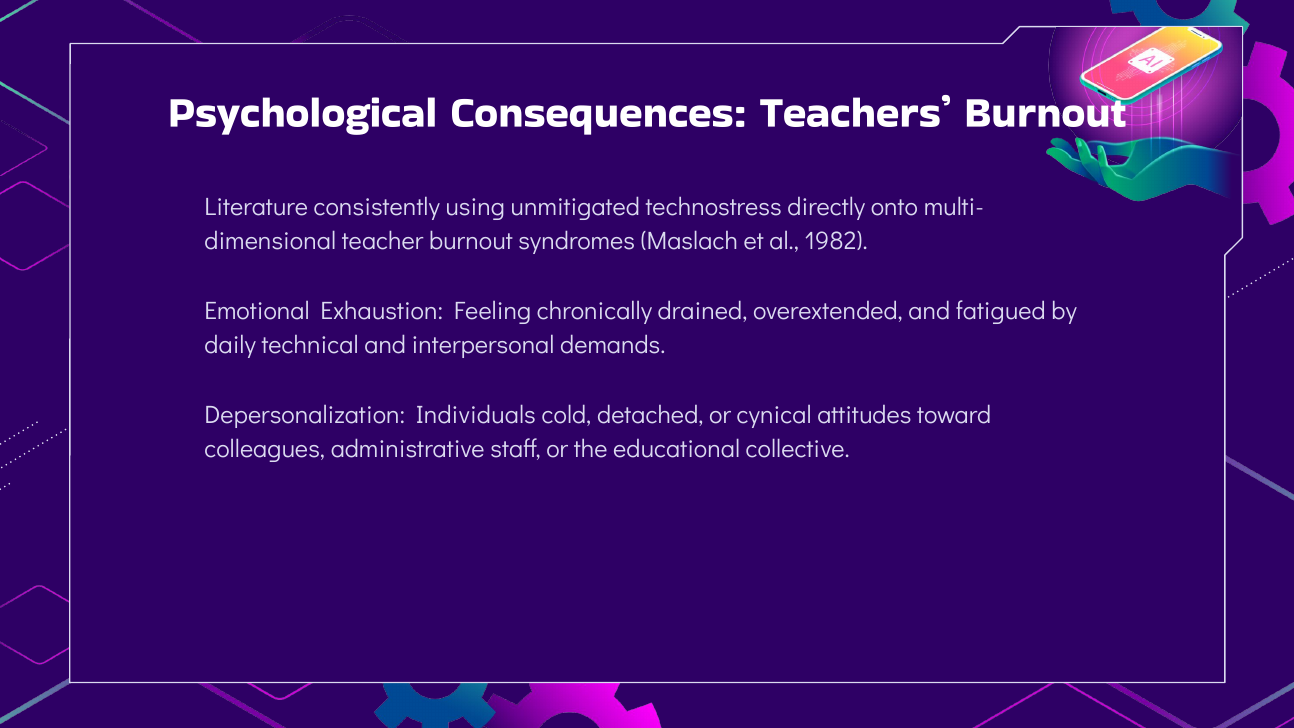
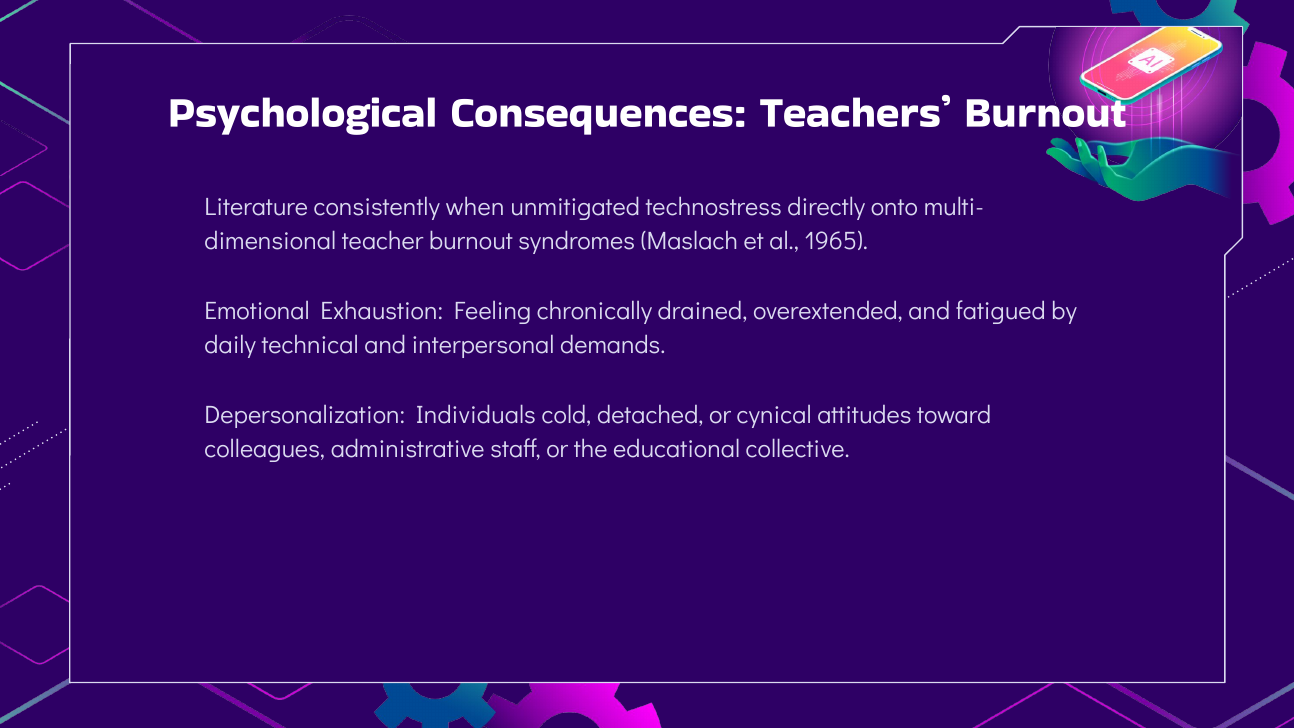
using: using -> when
1982: 1982 -> 1965
